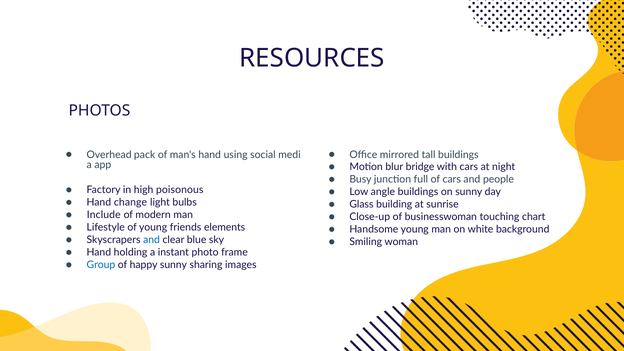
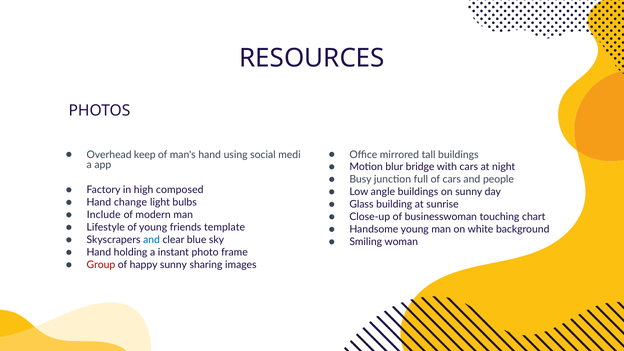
pack: pack -> keep
poisonous: poisonous -> composed
elements: elements -> template
Group colour: blue -> red
